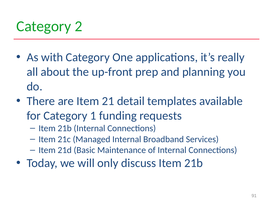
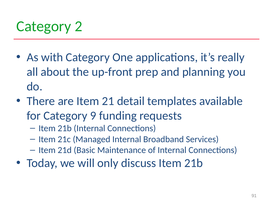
1: 1 -> 9
